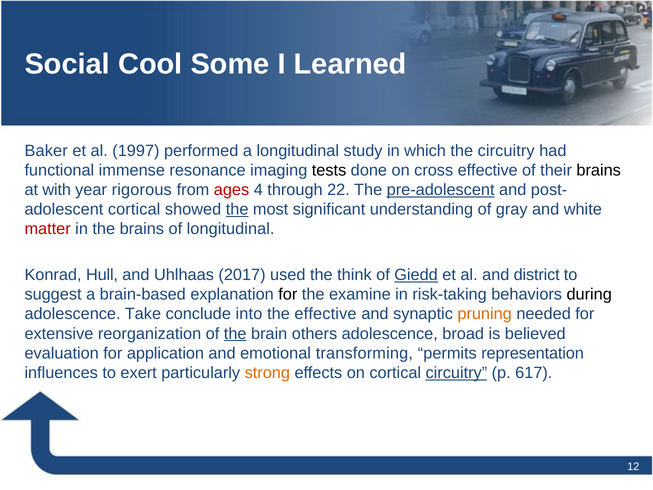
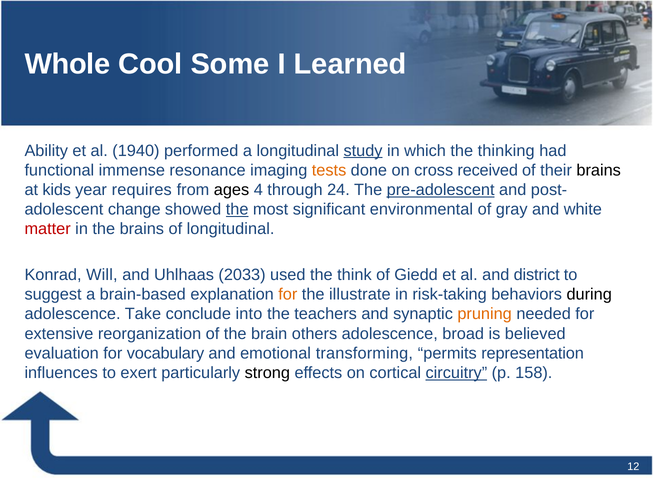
Social: Social -> Whole
Baker: Baker -> Ability
1997: 1997 -> 1940
study underline: none -> present
the circuitry: circuitry -> thinking
tests colour: black -> orange
cross effective: effective -> received
with: with -> kids
rigorous: rigorous -> requires
ages colour: red -> black
22: 22 -> 24
cortical at (134, 209): cortical -> change
understanding: understanding -> environmental
Hull: Hull -> Will
2017: 2017 -> 2033
Giedd underline: present -> none
for at (288, 294) colour: black -> orange
examine: examine -> illustrate
the effective: effective -> teachers
the at (235, 333) underline: present -> none
application: application -> vocabulary
strong colour: orange -> black
617: 617 -> 158
